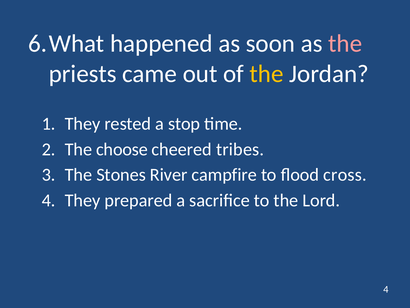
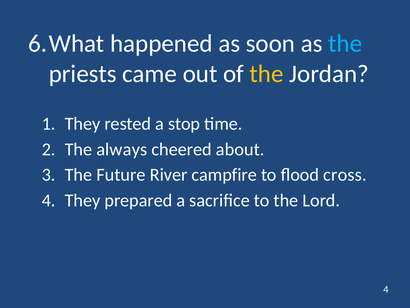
the at (345, 44) colour: pink -> light blue
choose: choose -> always
tribes: tribes -> about
Stones: Stones -> Future
